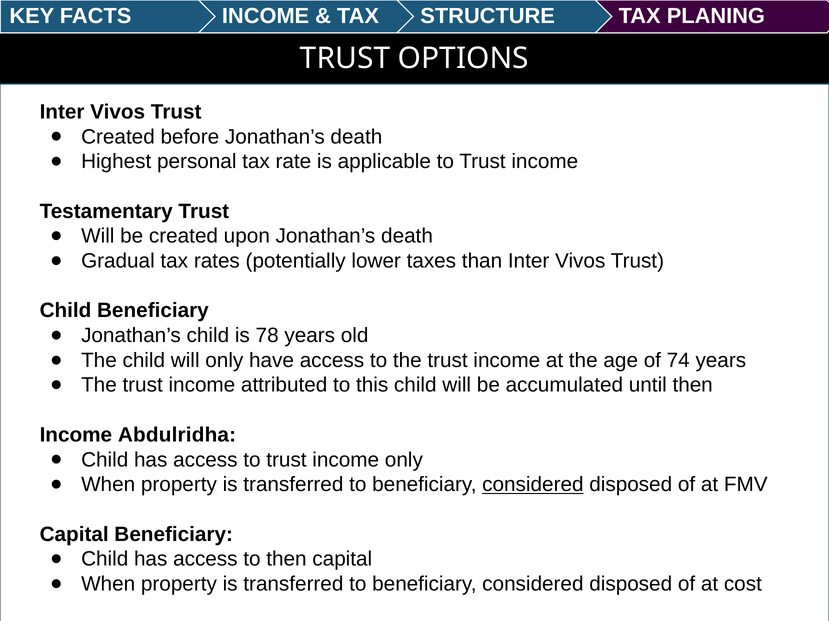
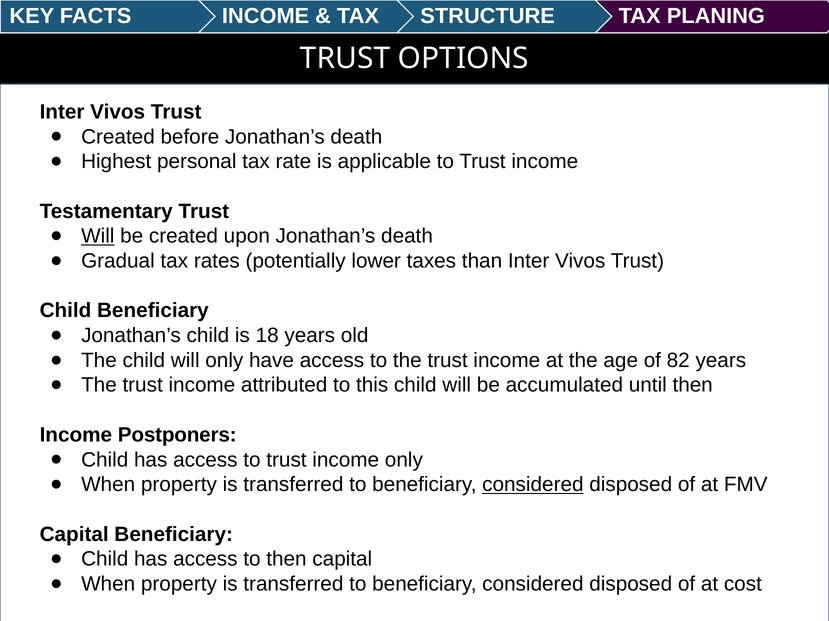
Will at (98, 236) underline: none -> present
78: 78 -> 18
74: 74 -> 82
Abdulridha: Abdulridha -> Postponers
